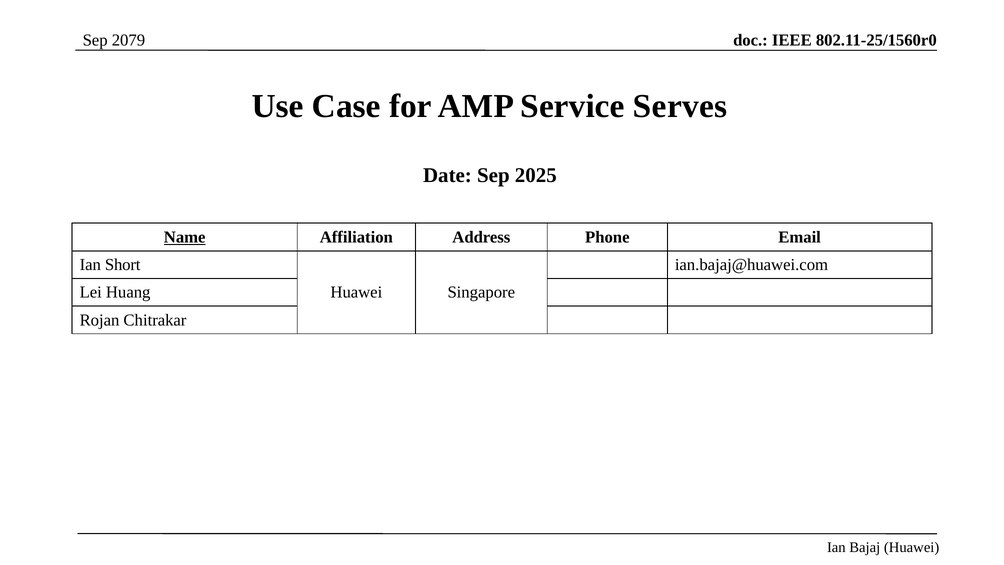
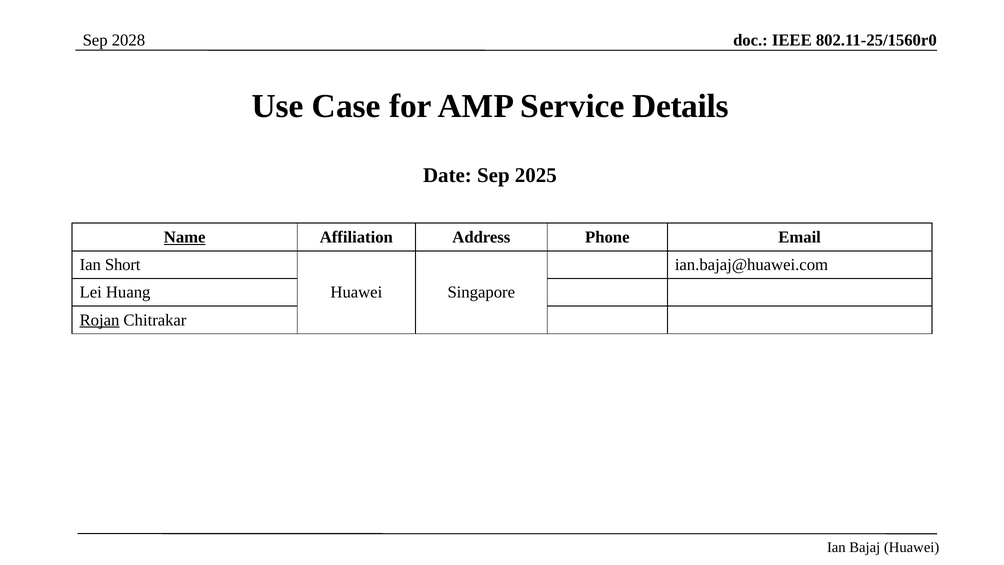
2079: 2079 -> 2028
Serves: Serves -> Details
Rojan underline: none -> present
